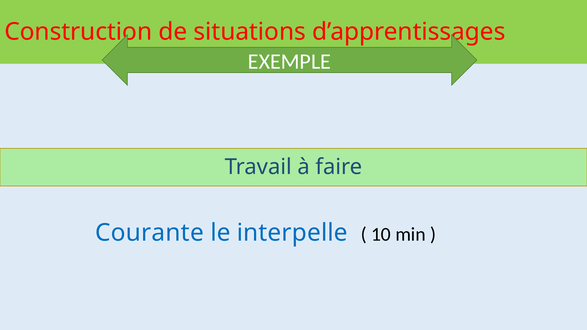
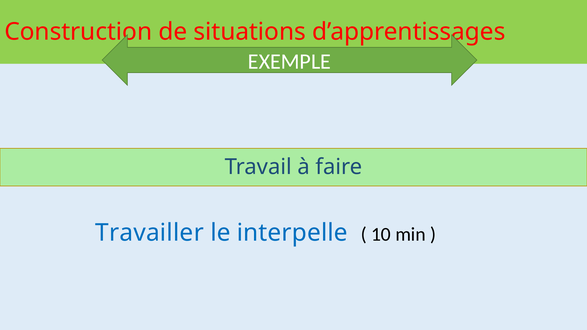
Courante: Courante -> Travailler
